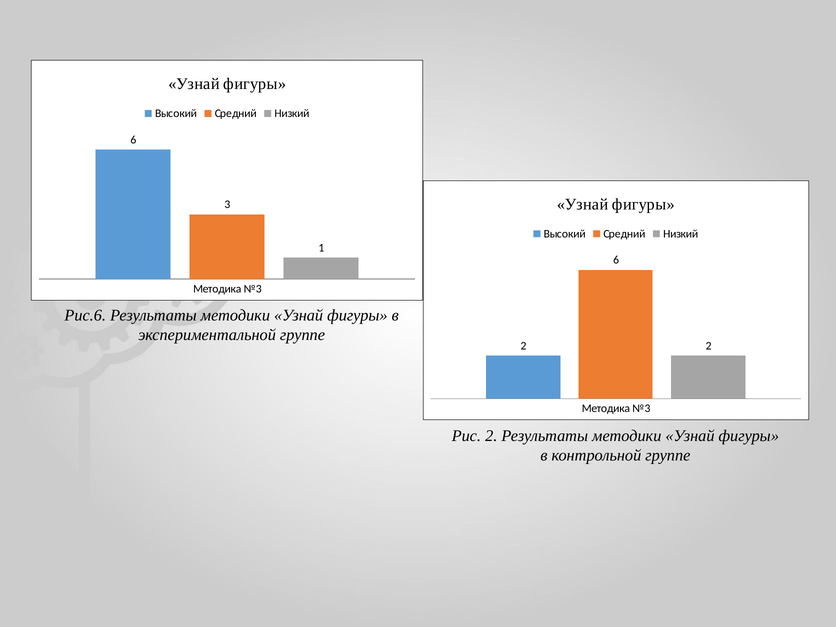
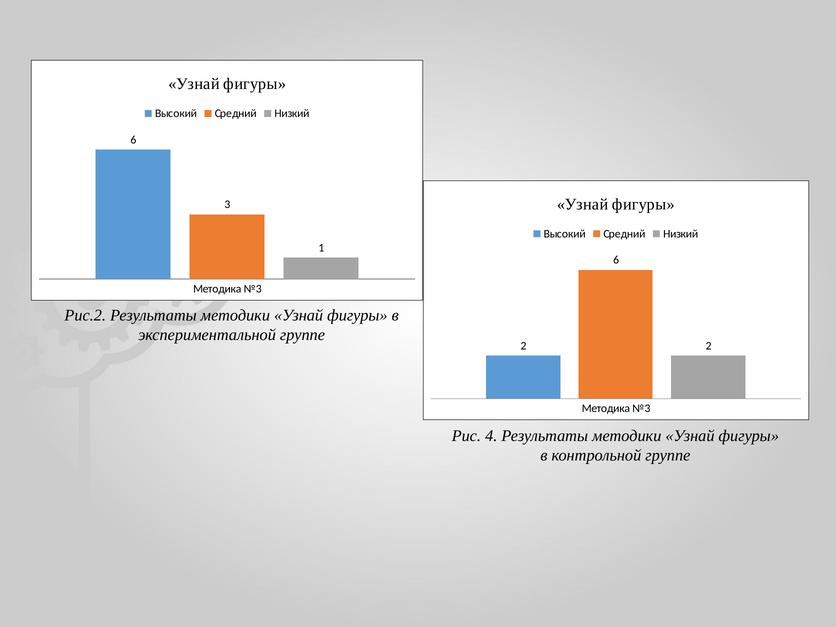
Рис.6: Рис.6 -> Рис.2
Рис 2: 2 -> 4
